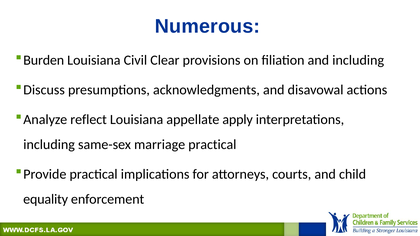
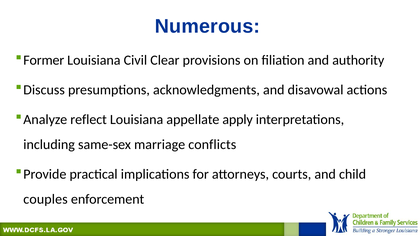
Burden: Burden -> Former
and including: including -> authority
marriage practical: practical -> conflicts
equality: equality -> couples
